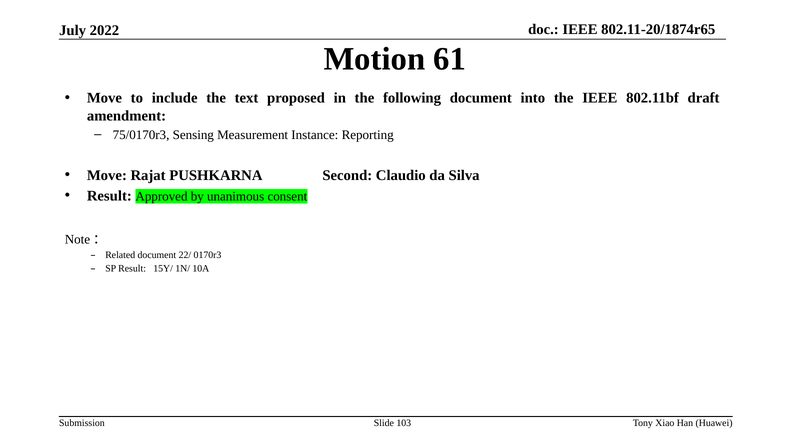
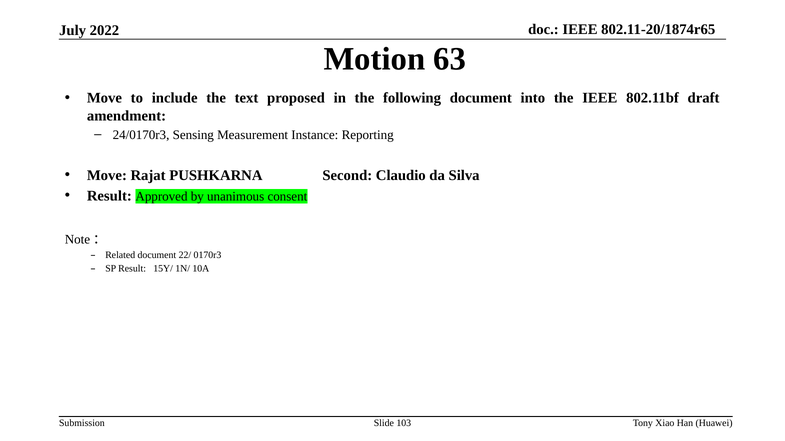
61: 61 -> 63
75/0170r3: 75/0170r3 -> 24/0170r3
